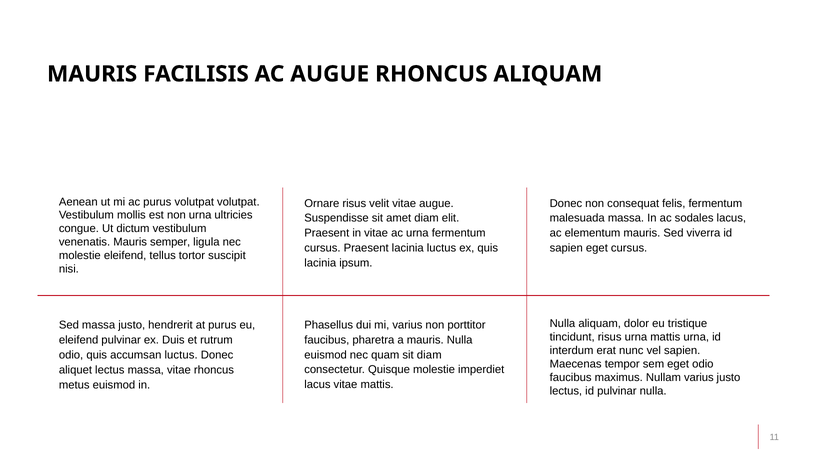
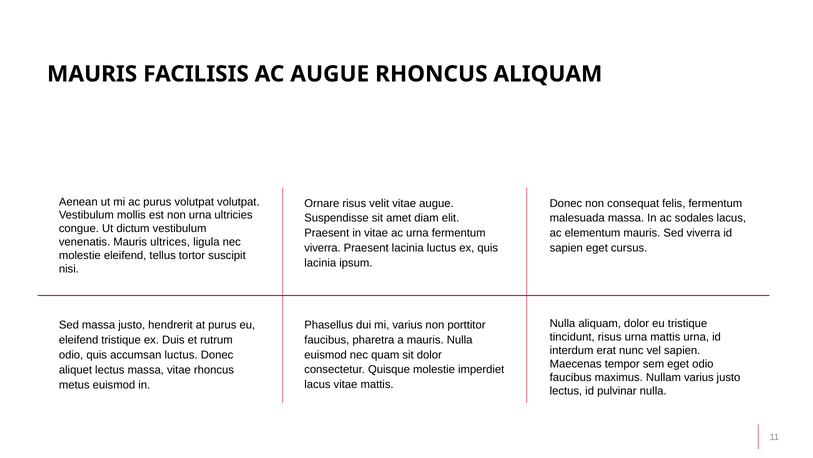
semper: semper -> ultrices
cursus at (322, 248): cursus -> viverra
eleifend pulvinar: pulvinar -> tristique
sit diam: diam -> dolor
